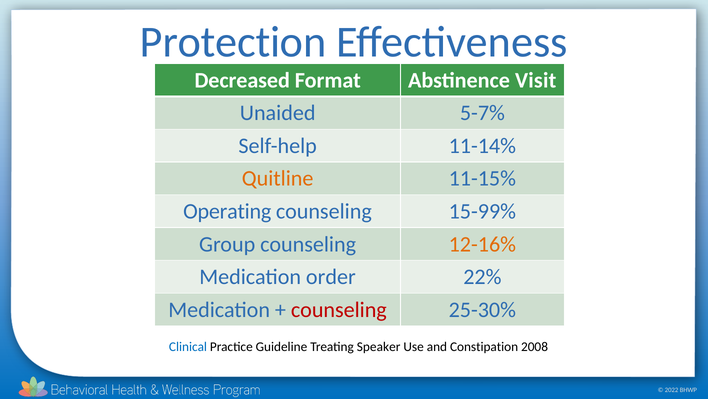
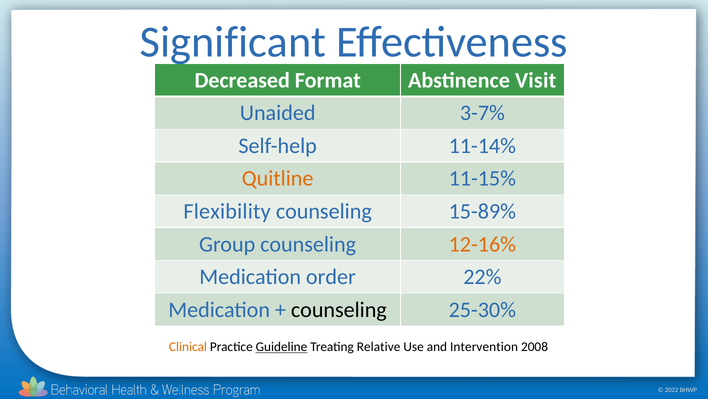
Protection: Protection -> Significant
5-7%: 5-7% -> 3-7%
Operating: Operating -> Flexibility
15-99%: 15-99% -> 15-89%
counseling at (339, 309) colour: red -> black
Clinical colour: blue -> orange
Guideline underline: none -> present
Speaker: Speaker -> Relative
Constipation: Constipation -> Intervention
